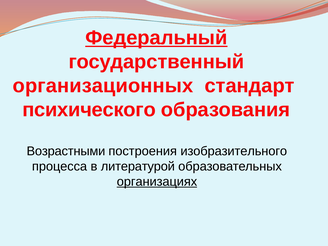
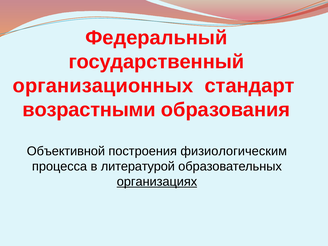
Федеральный underline: present -> none
психического: психического -> возрастными
Возрастными: Возрастными -> Объективной
изобразительного: изобразительного -> физиологическим
